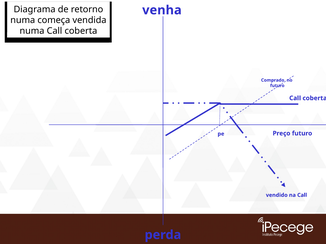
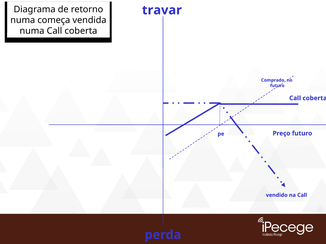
venha: venha -> travar
